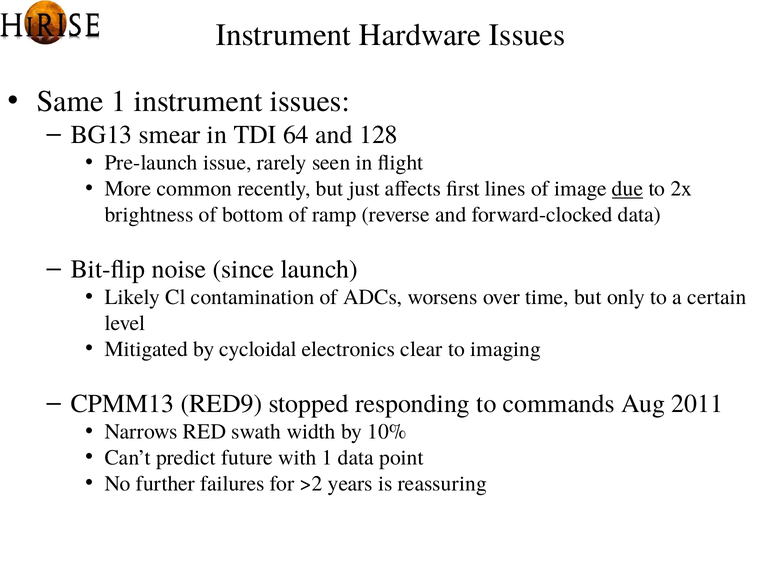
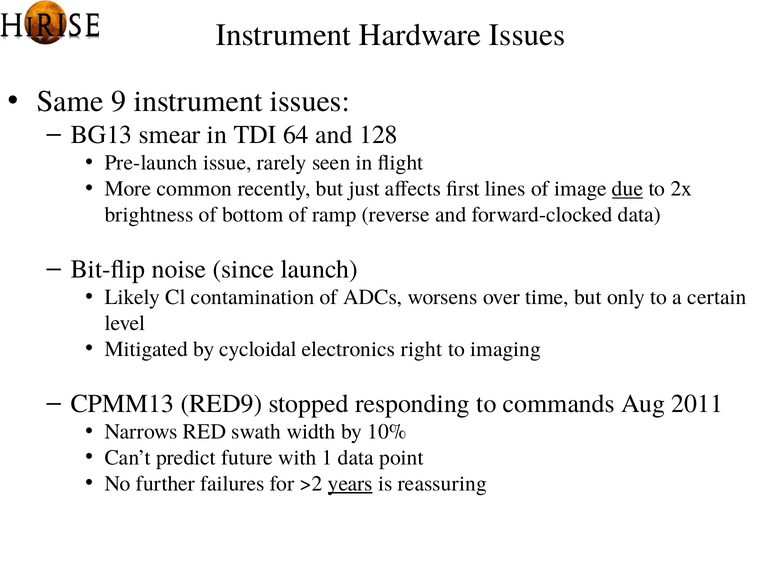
Same 1: 1 -> 9
clear: clear -> right
years underline: none -> present
